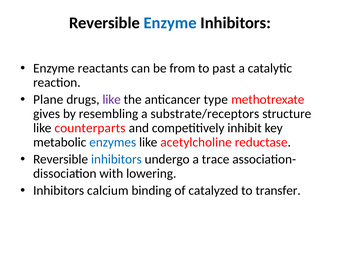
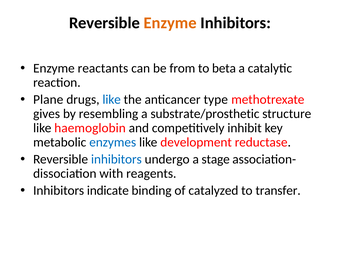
Enzyme at (170, 23) colour: blue -> orange
past: past -> beta
like at (112, 99) colour: purple -> blue
substrate/receptors: substrate/receptors -> substrate/prosthetic
counterparts: counterparts -> haemoglobin
acetylcholine: acetylcholine -> development
trace: trace -> stage
lowering: lowering -> reagents
calcium: calcium -> indicate
